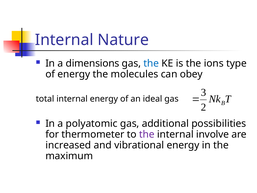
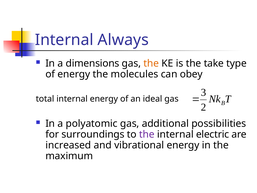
Nature: Nature -> Always
the at (151, 63) colour: blue -> orange
ions: ions -> take
thermometer: thermometer -> surroundings
involve: involve -> electric
